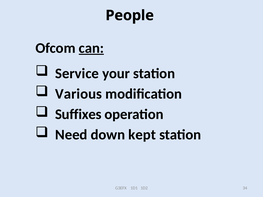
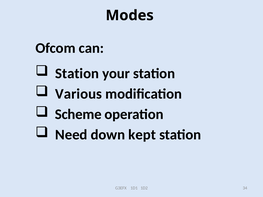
People: People -> Modes
can underline: present -> none
Service at (77, 74): Service -> Station
Suffixes: Suffixes -> Scheme
